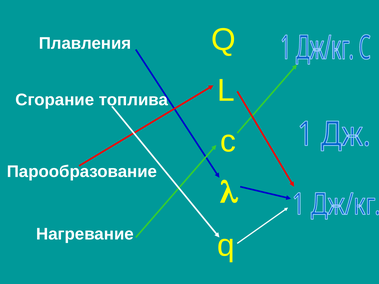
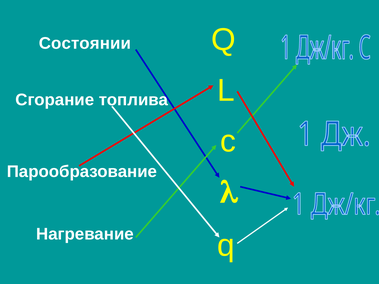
Плавления: Плавления -> Состоянии
